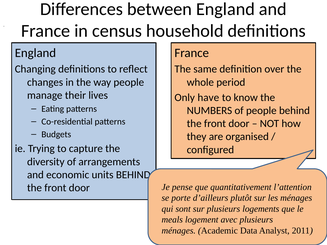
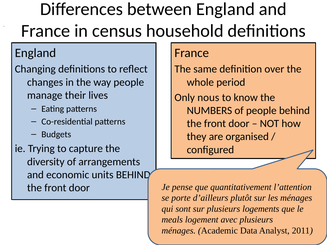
have: have -> nous
